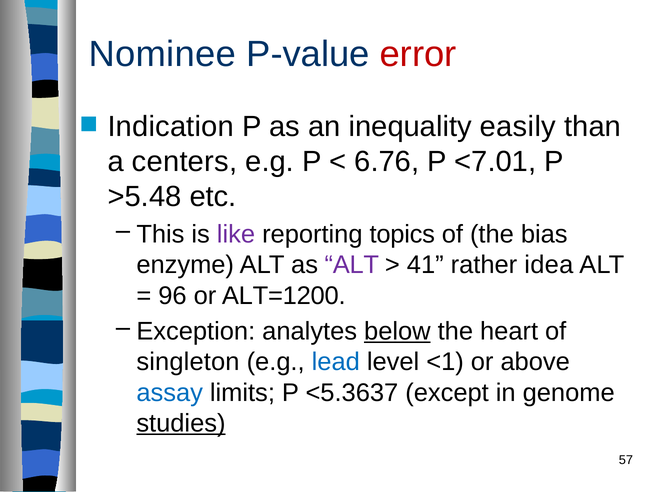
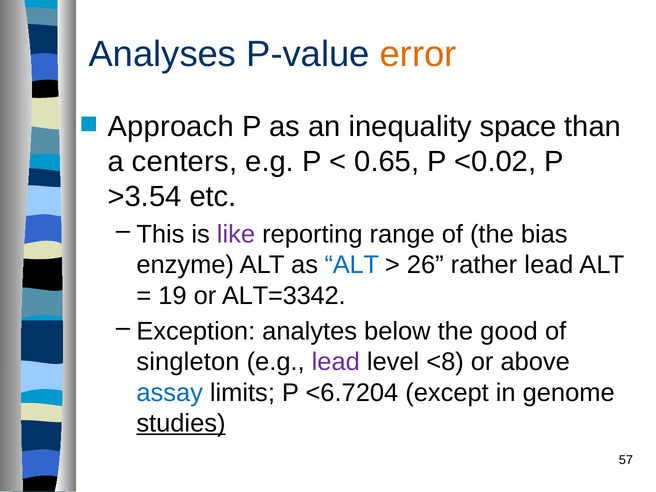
Nominee: Nominee -> Analyses
error colour: red -> orange
Indication: Indication -> Approach
easily: easily -> space
6.76: 6.76 -> 0.65
<7.01: <7.01 -> <0.02
>5.48: >5.48 -> >3.54
topics: topics -> range
ALT at (352, 265) colour: purple -> blue
41: 41 -> 26
rather idea: idea -> lead
96: 96 -> 19
ALT=1200: ALT=1200 -> ALT=3342
below underline: present -> none
heart: heart -> good
lead at (336, 362) colour: blue -> purple
<1: <1 -> <8
<5.3637: <5.3637 -> <6.7204
